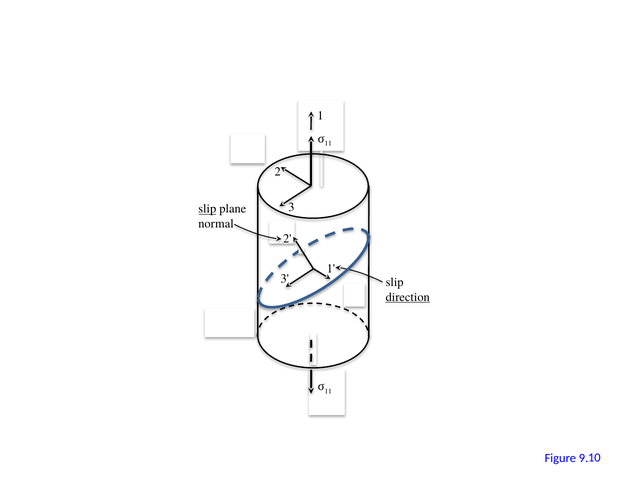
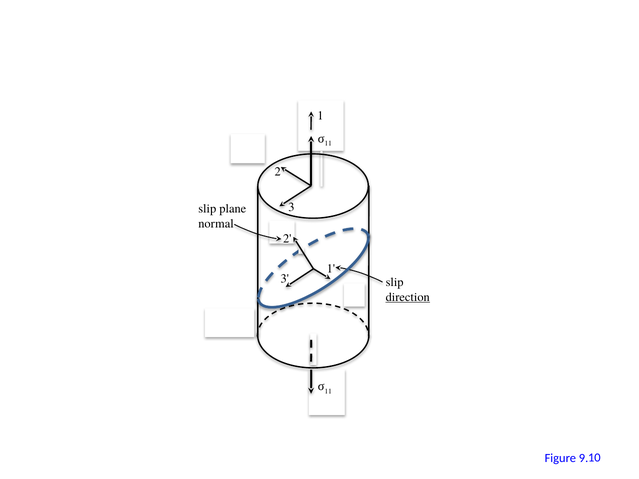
slip at (207, 209) underline: present -> none
